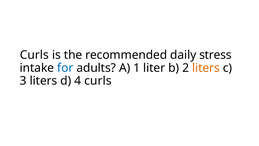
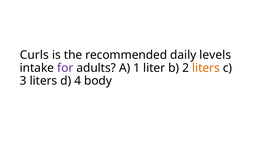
stress: stress -> levels
for colour: blue -> purple
4 curls: curls -> body
